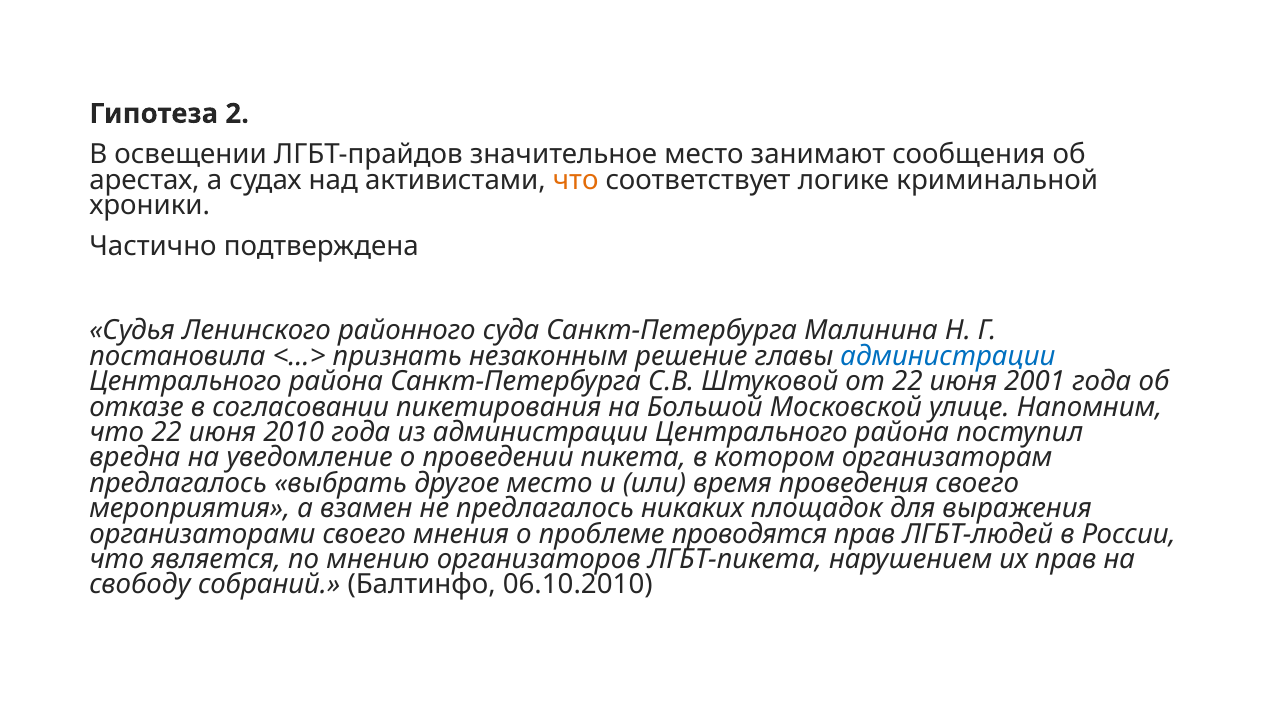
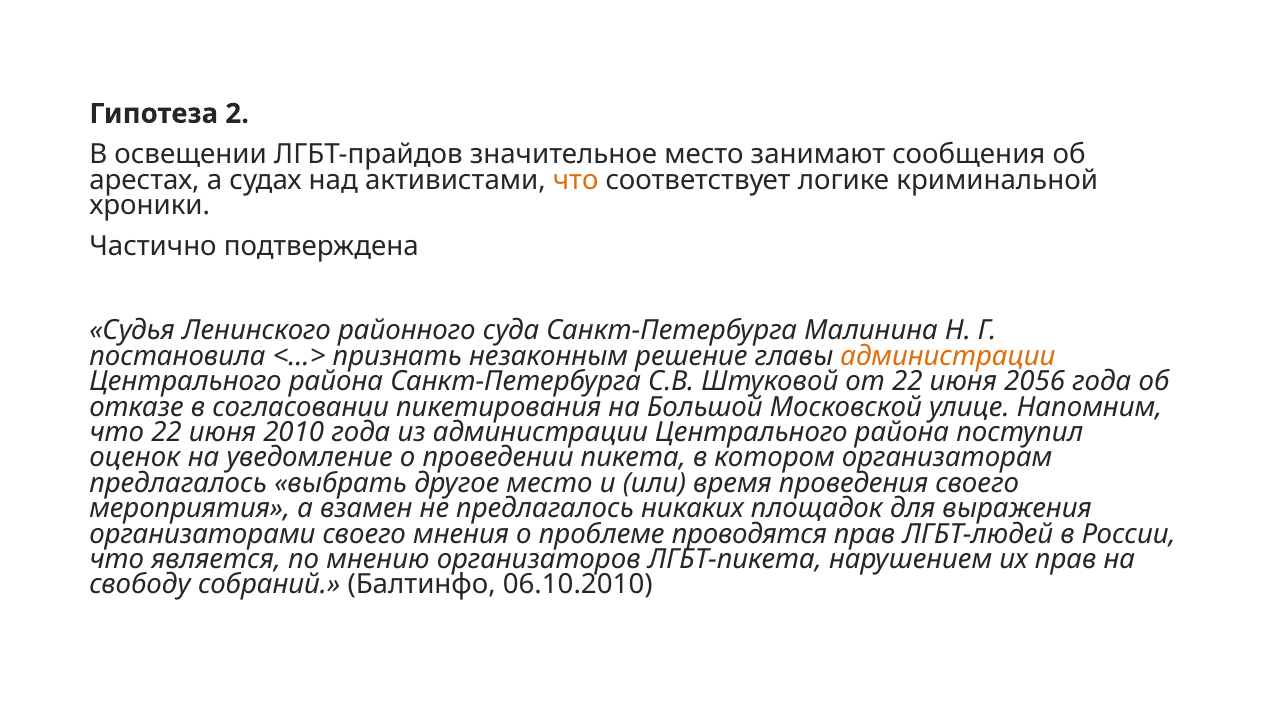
администрации at (948, 356) colour: blue -> orange
2001: 2001 -> 2056
вредна: вредна -> оценок
